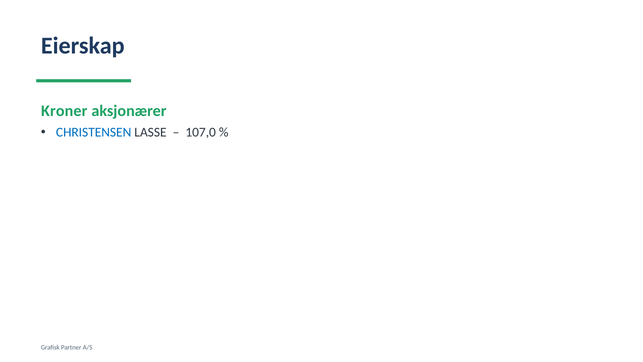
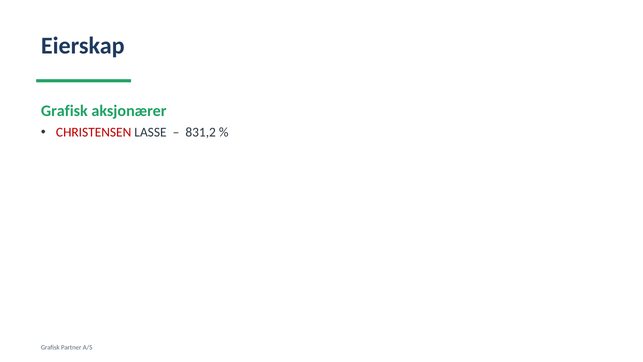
Kroner at (64, 111): Kroner -> Grafisk
CHRISTENSEN colour: blue -> red
107,0: 107,0 -> 831,2
